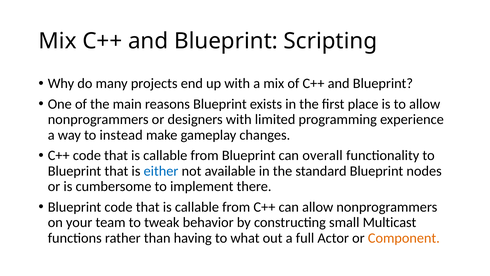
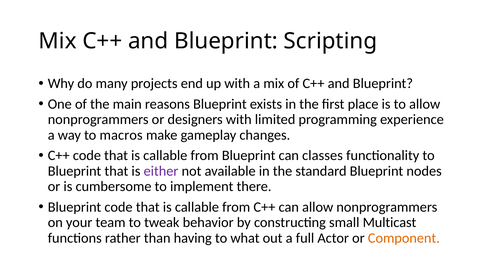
instead: instead -> macros
overall: overall -> classes
either colour: blue -> purple
